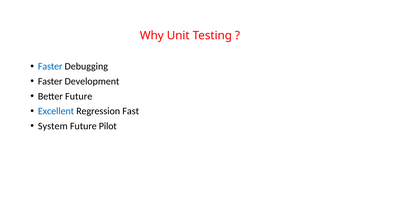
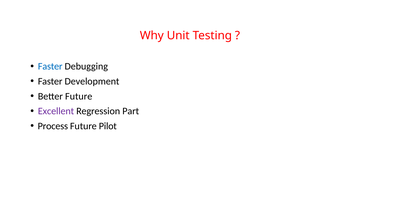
Excellent colour: blue -> purple
Fast: Fast -> Part
System: System -> Process
